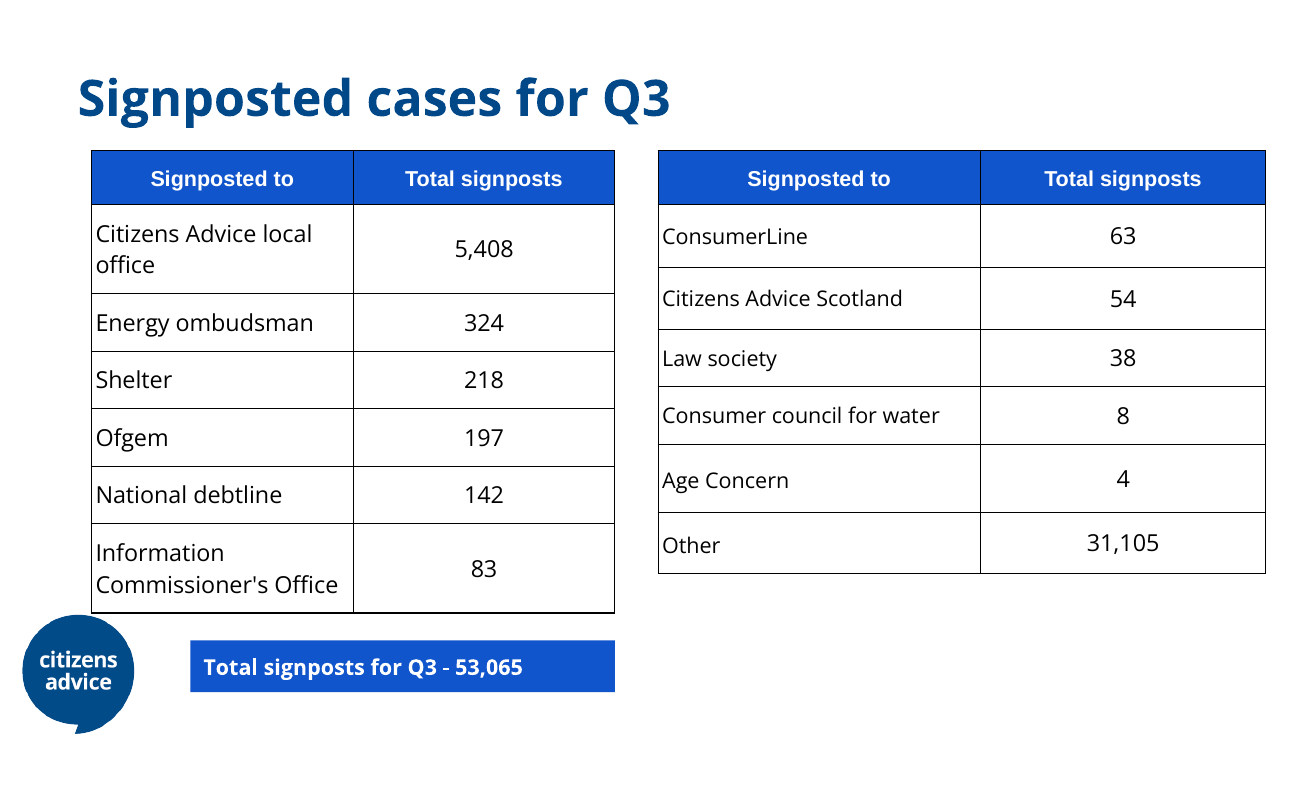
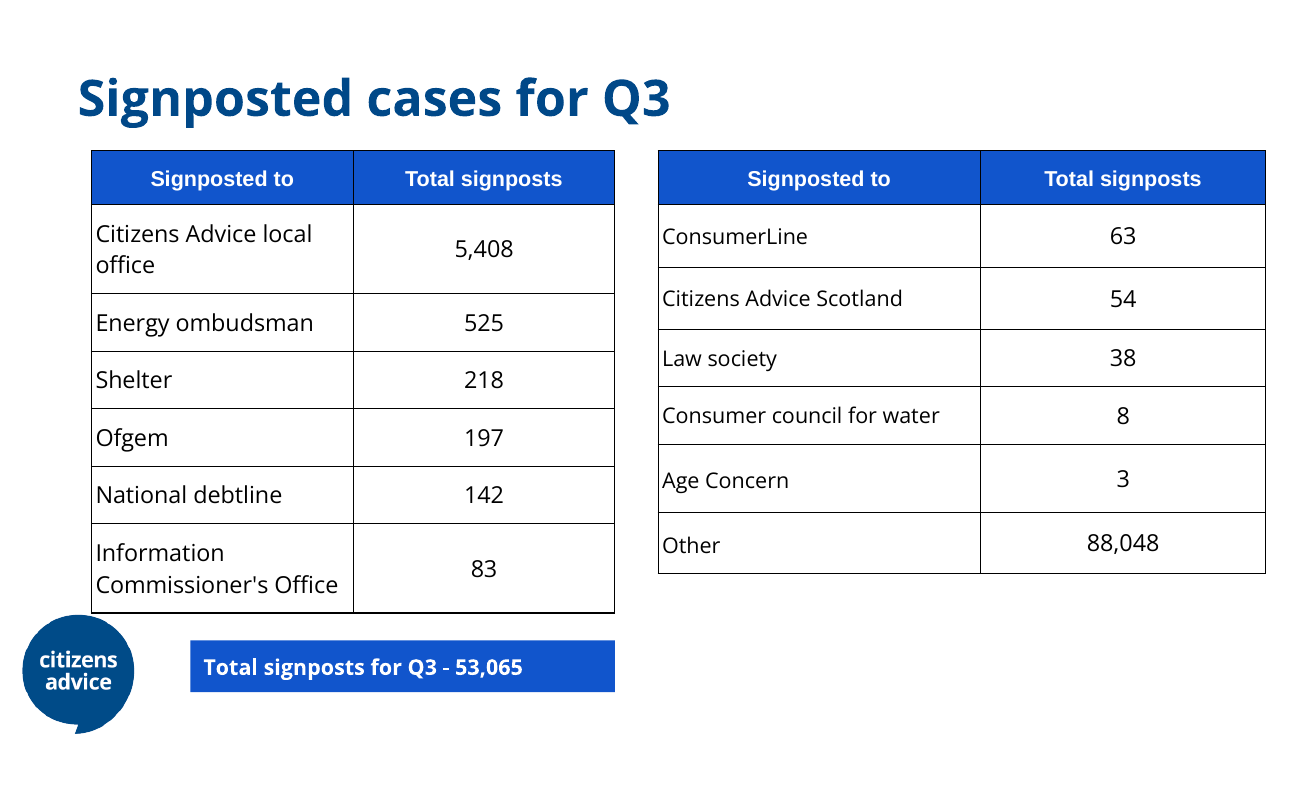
324: 324 -> 525
4: 4 -> 3
31,105: 31,105 -> 88,048
